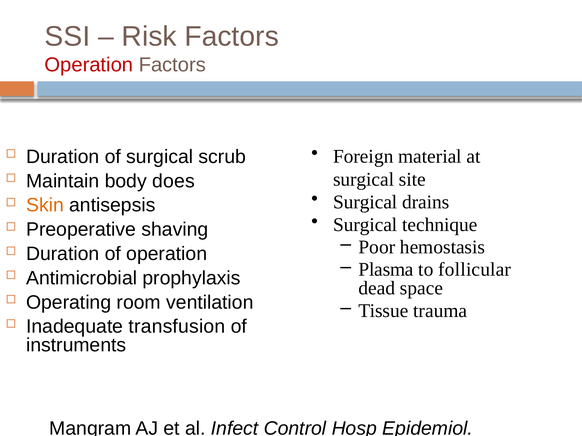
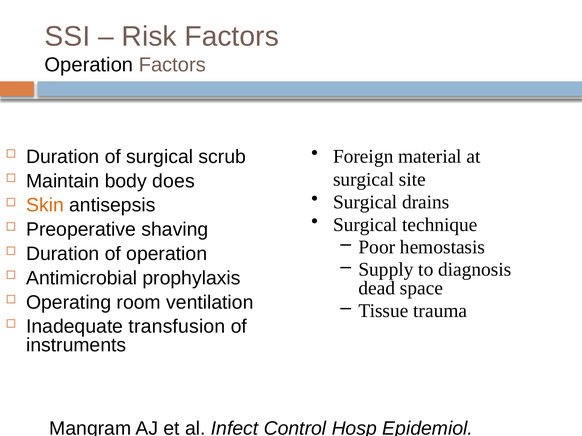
Operation at (89, 65) colour: red -> black
Plasma: Plasma -> Supply
follicular: follicular -> diagnosis
